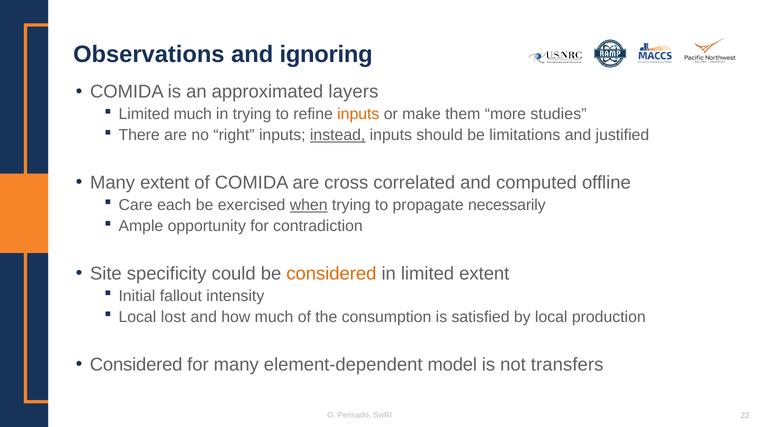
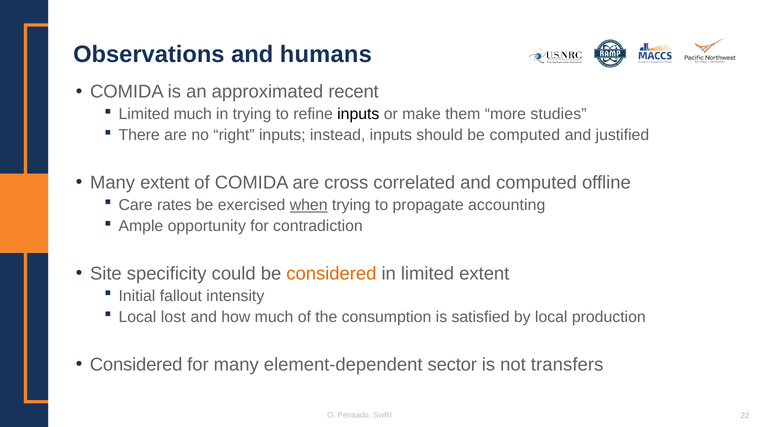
ignoring: ignoring -> humans
layers: layers -> recent
inputs at (358, 114) colour: orange -> black
instead underline: present -> none
be limitations: limitations -> computed
each: each -> rates
necessarily: necessarily -> accounting
model: model -> sector
